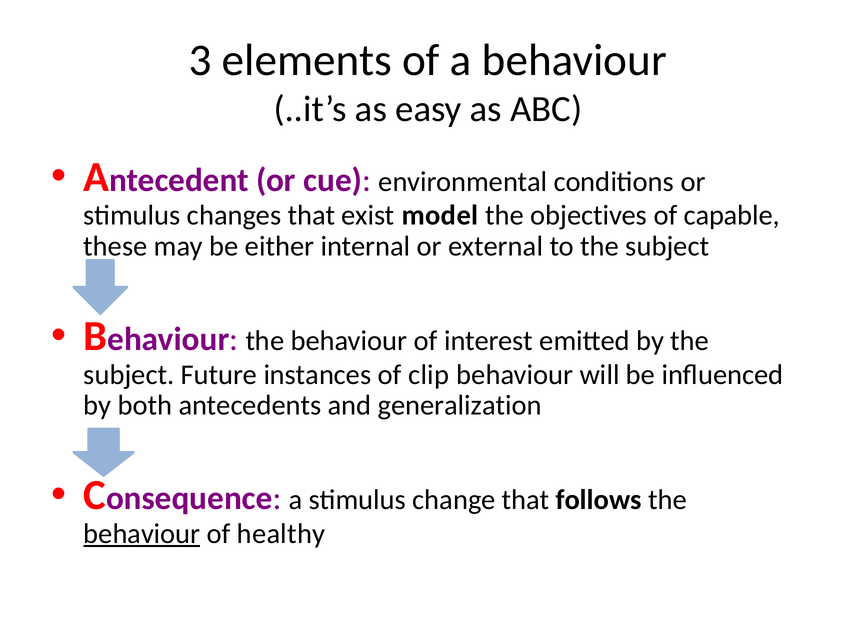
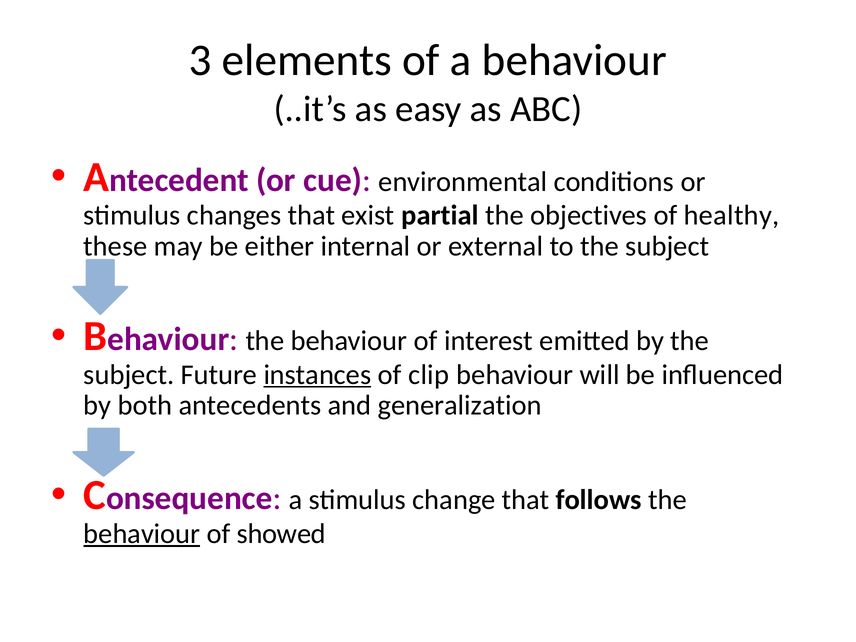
model: model -> partial
capable: capable -> healthy
instances underline: none -> present
healthy: healthy -> showed
